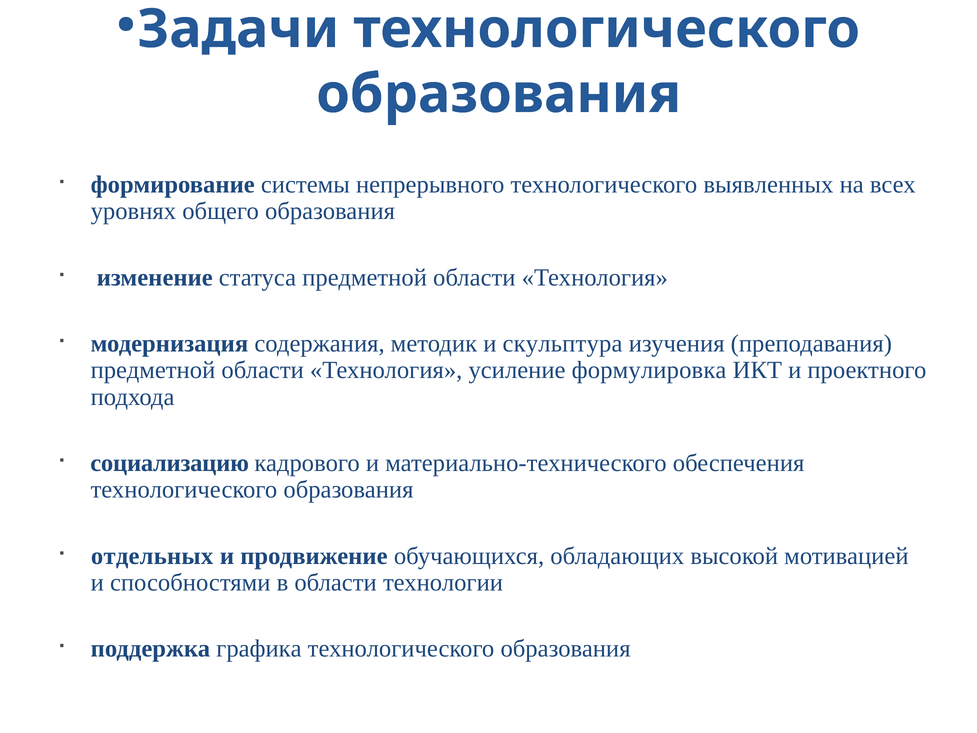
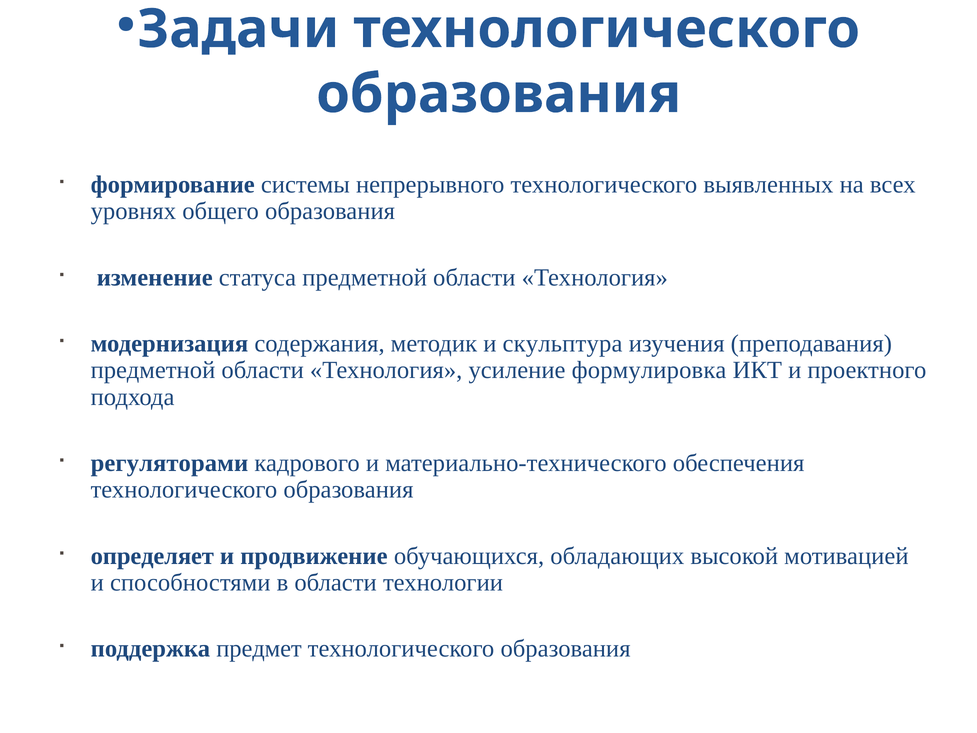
социализацию: социализацию -> регуляторами
отдельных: отдельных -> определяет
графика: графика -> предмет
